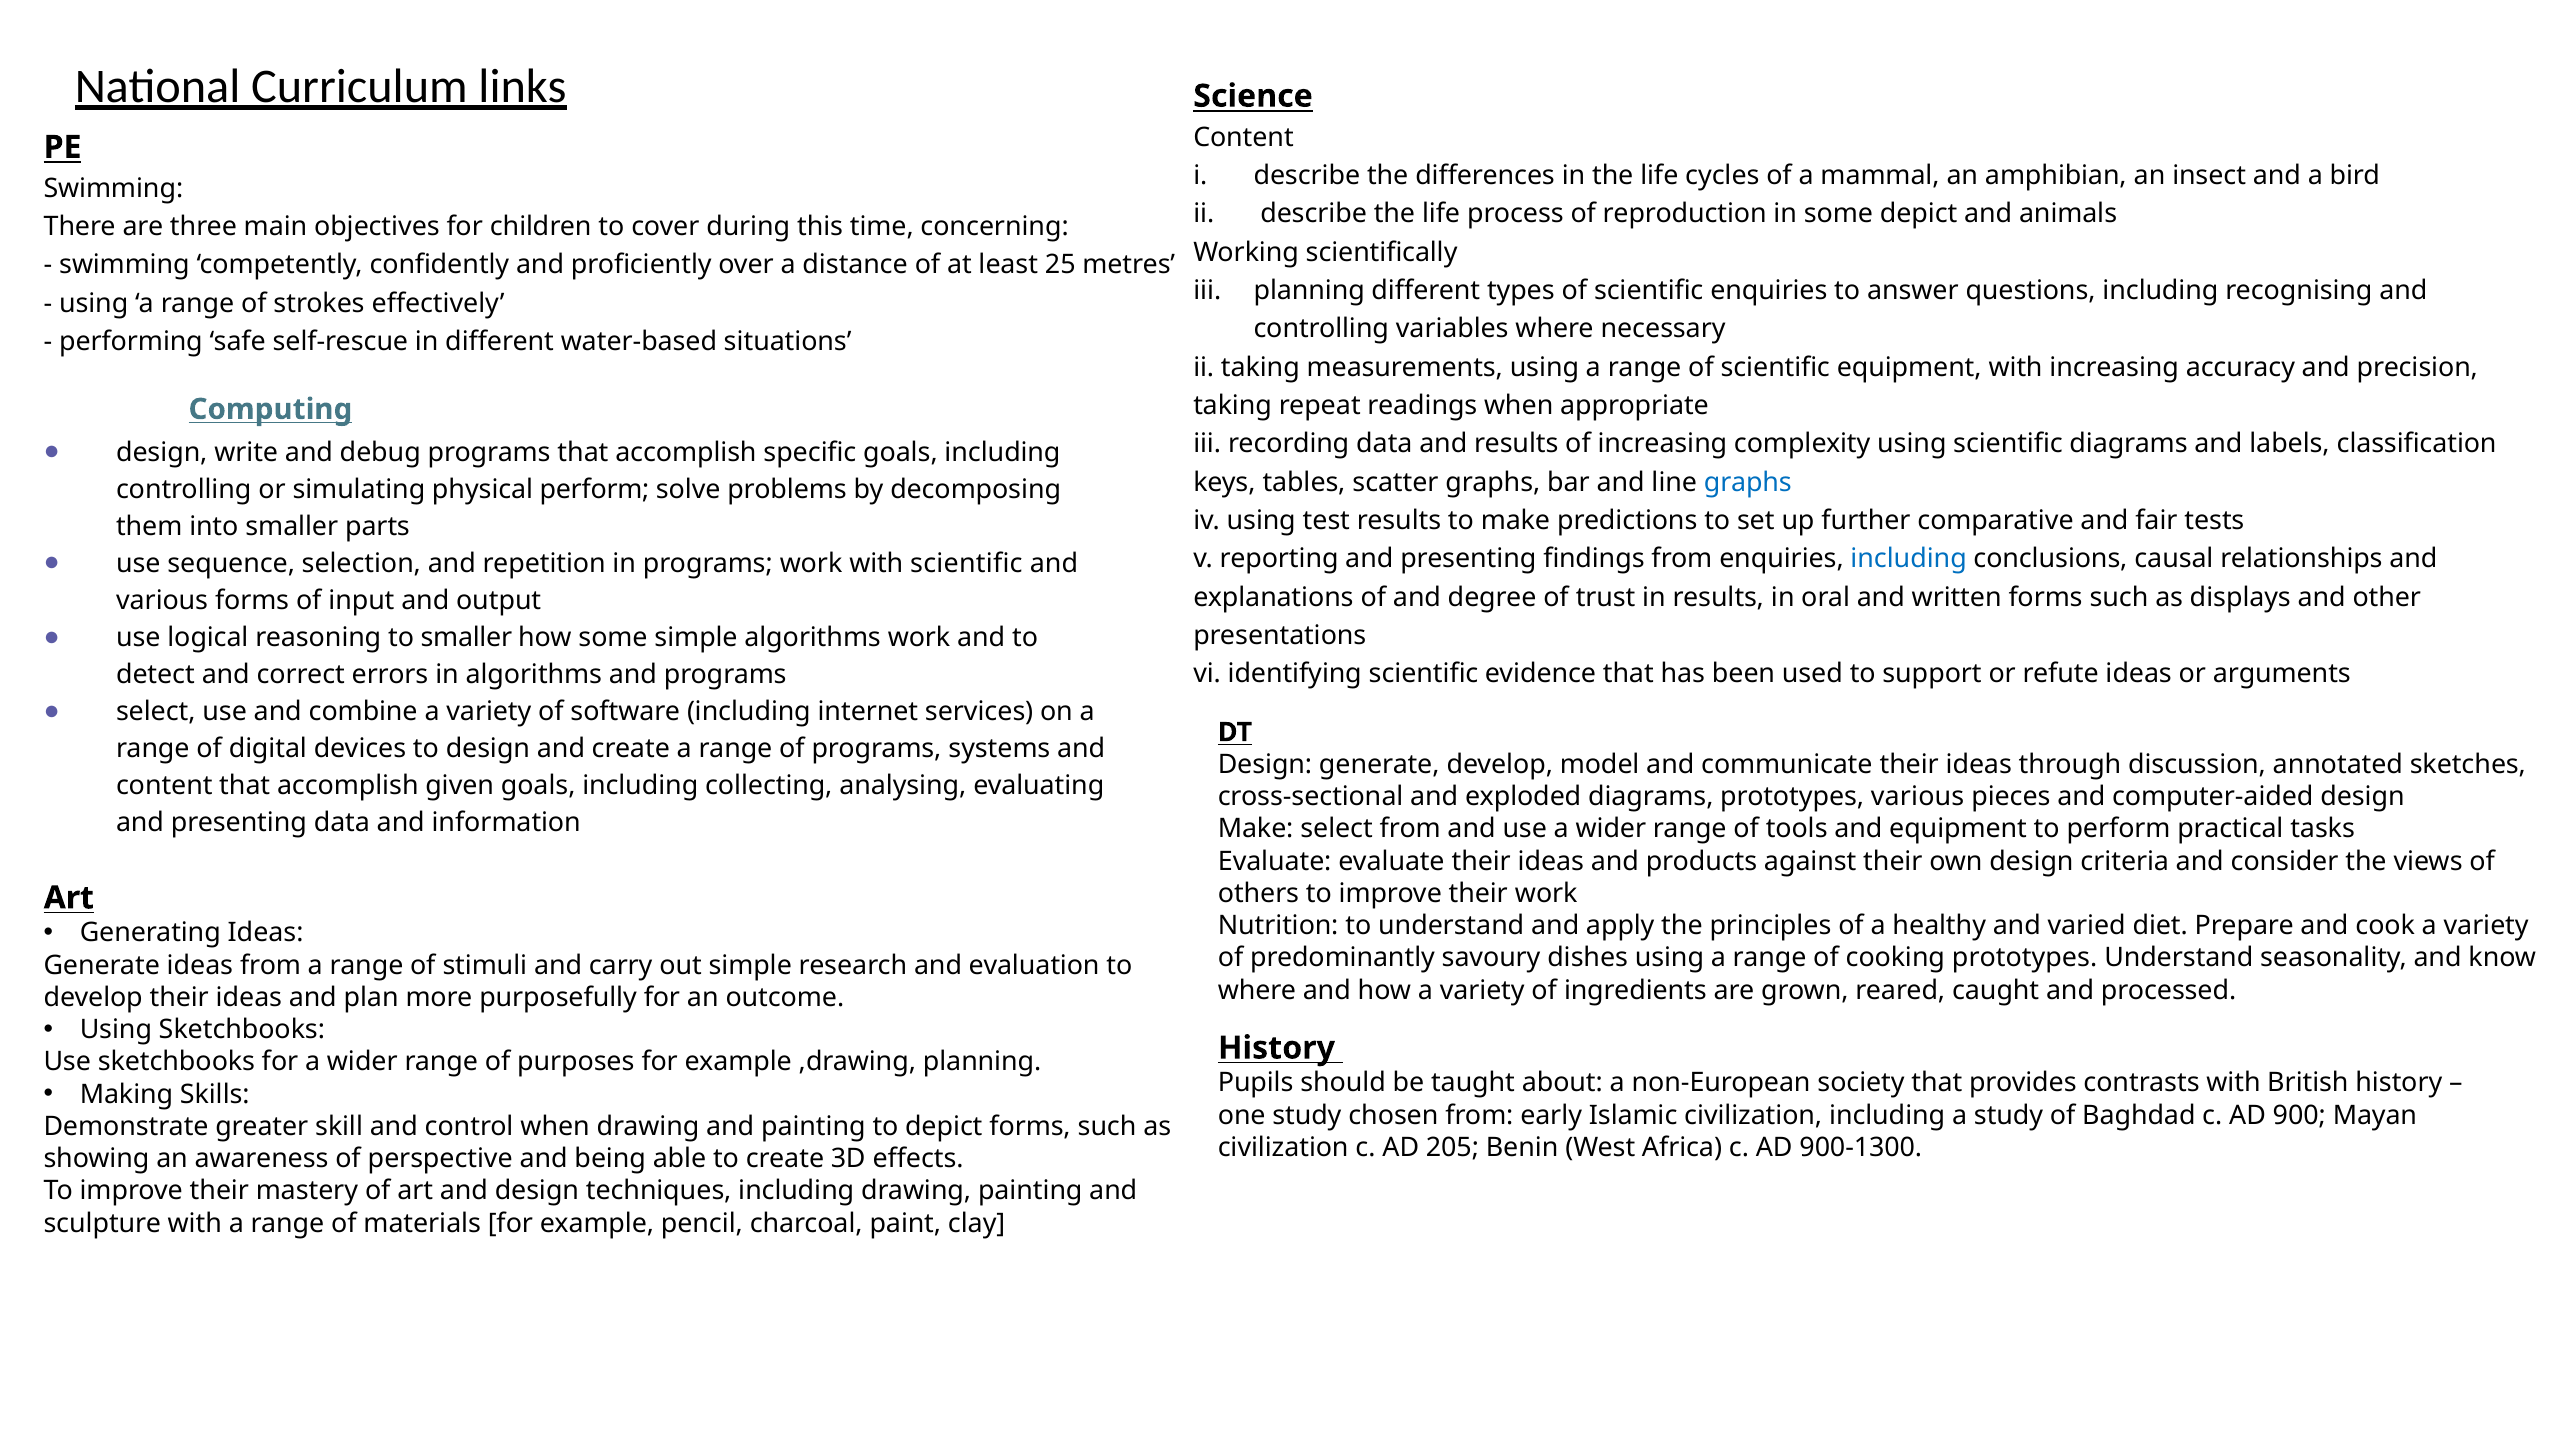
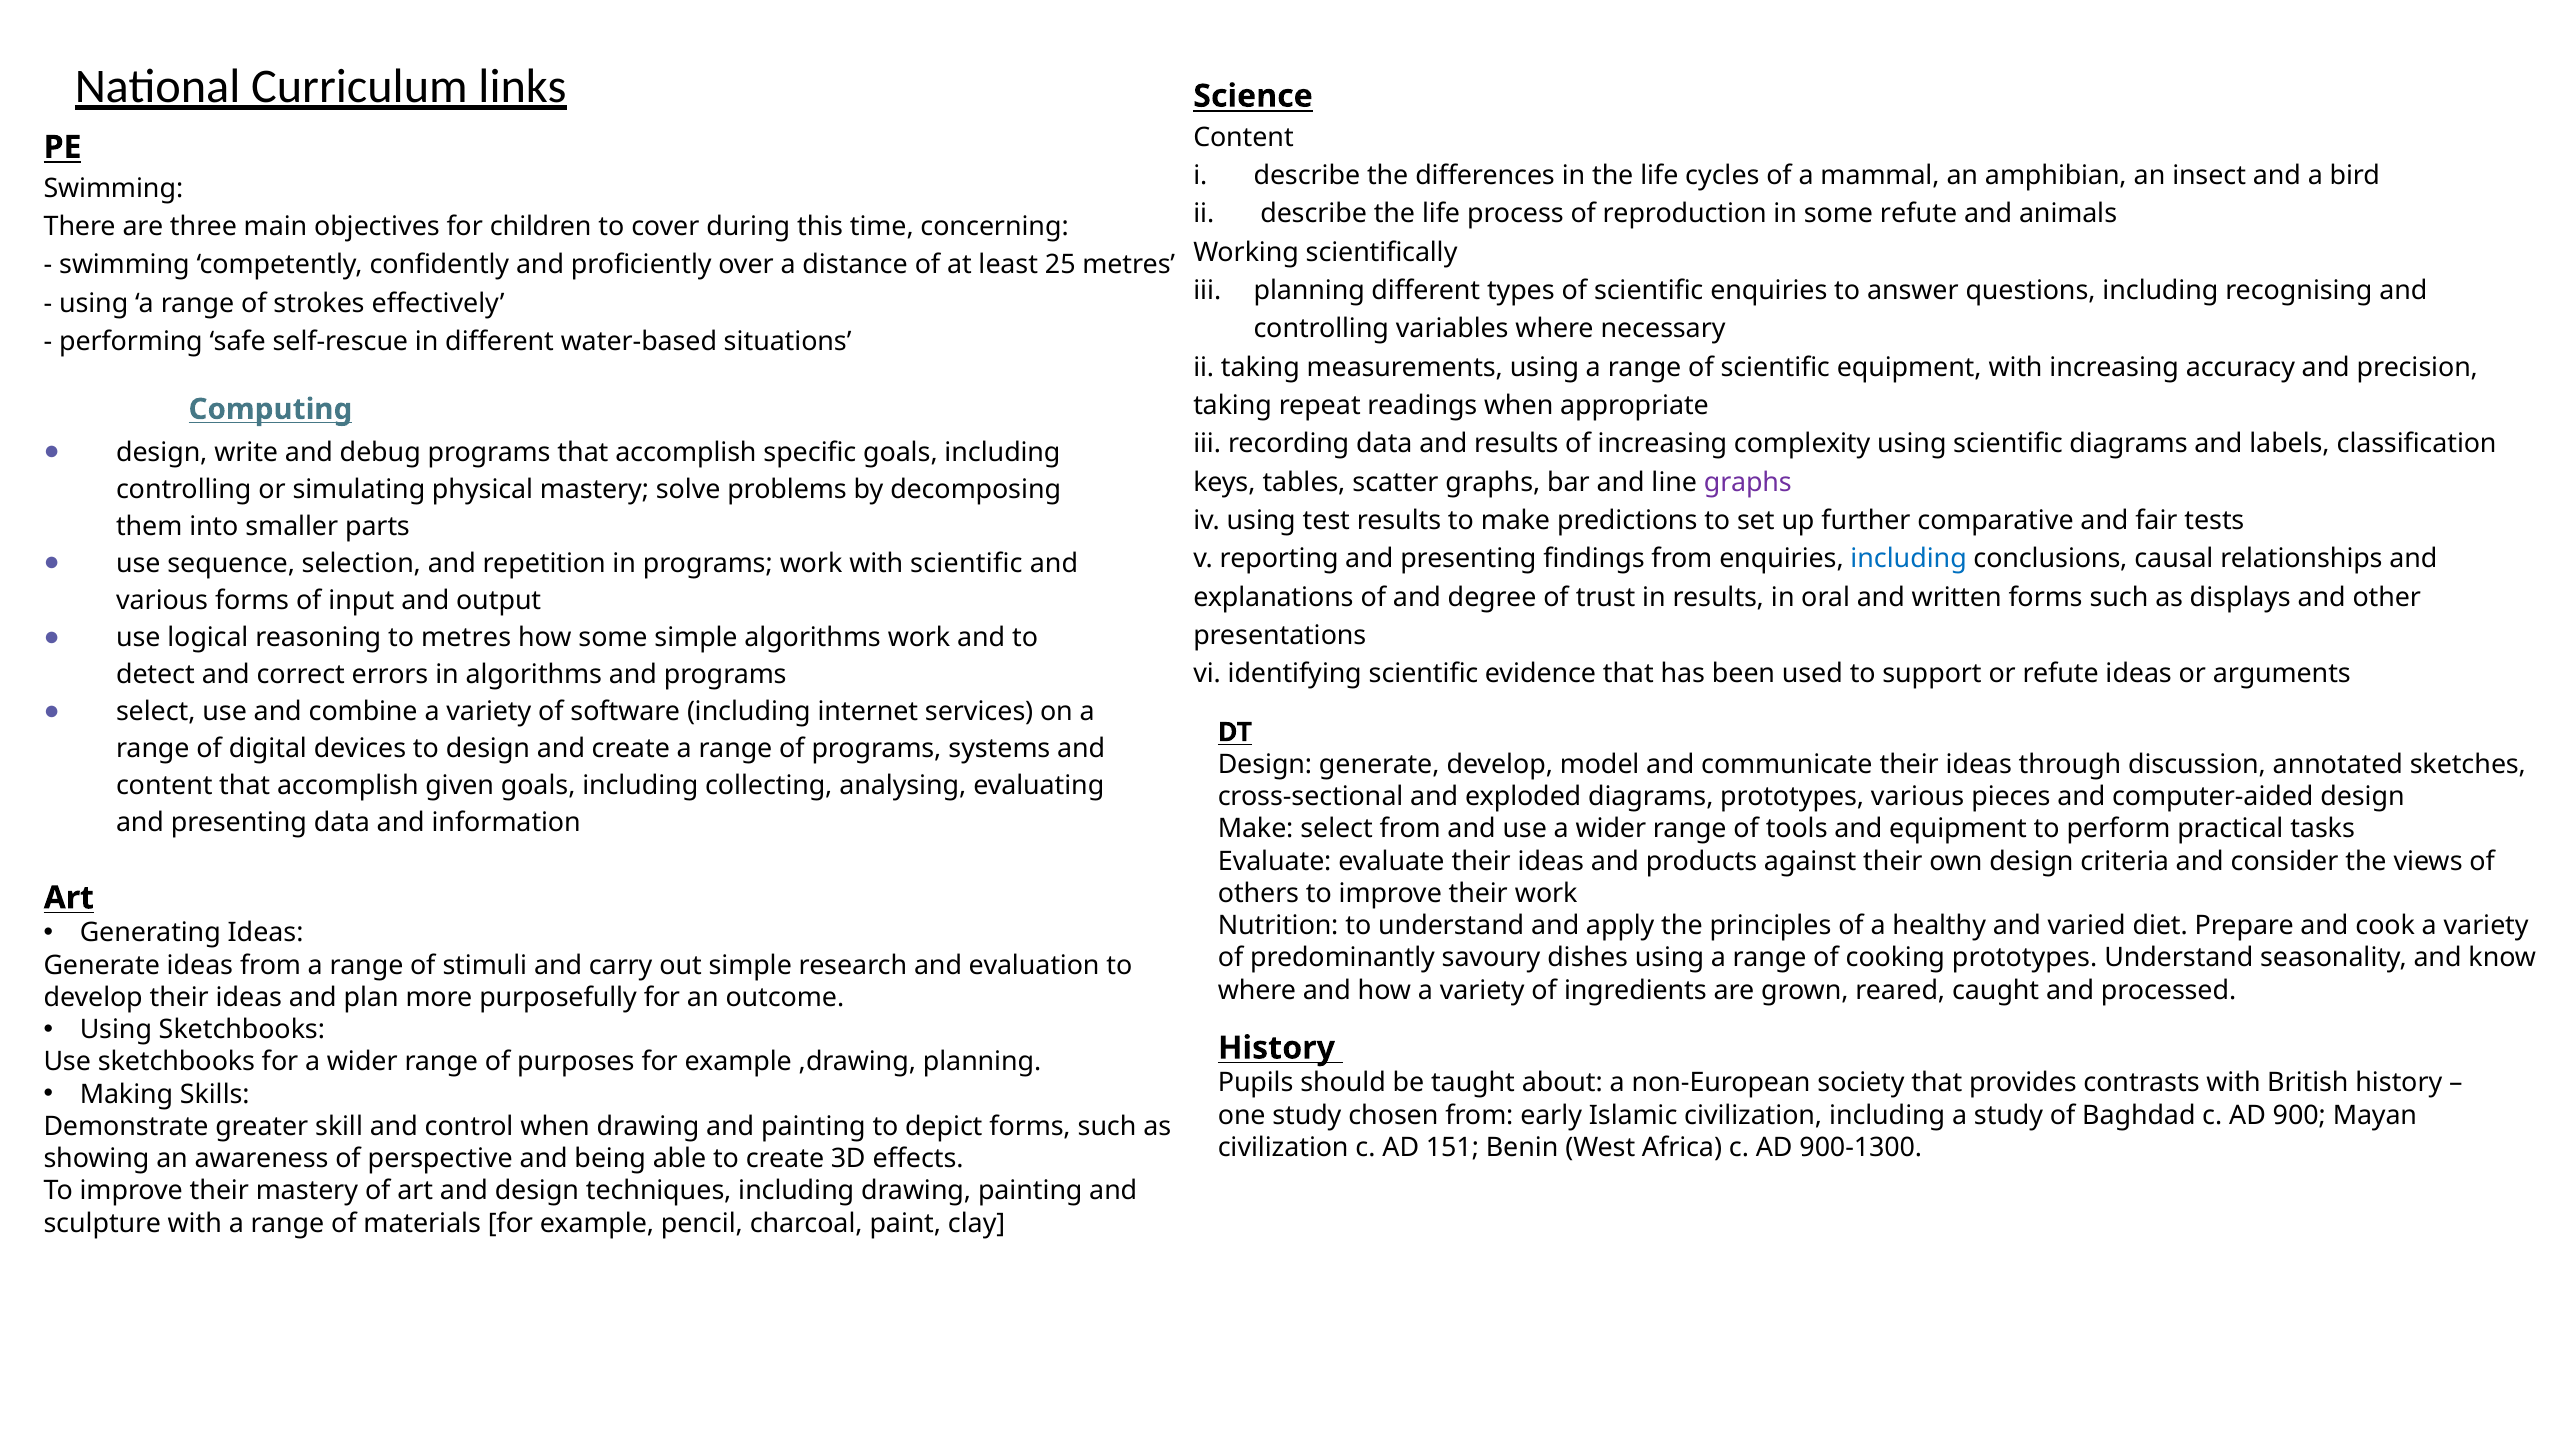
some depict: depict -> refute
graphs at (1748, 482) colour: blue -> purple
physical perform: perform -> mastery
to smaller: smaller -> metres
205: 205 -> 151
